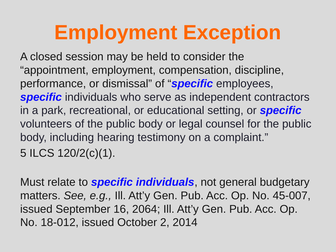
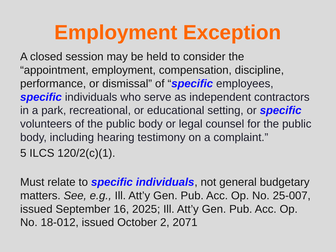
45-007: 45-007 -> 25-007
2064: 2064 -> 2025
2014: 2014 -> 2071
